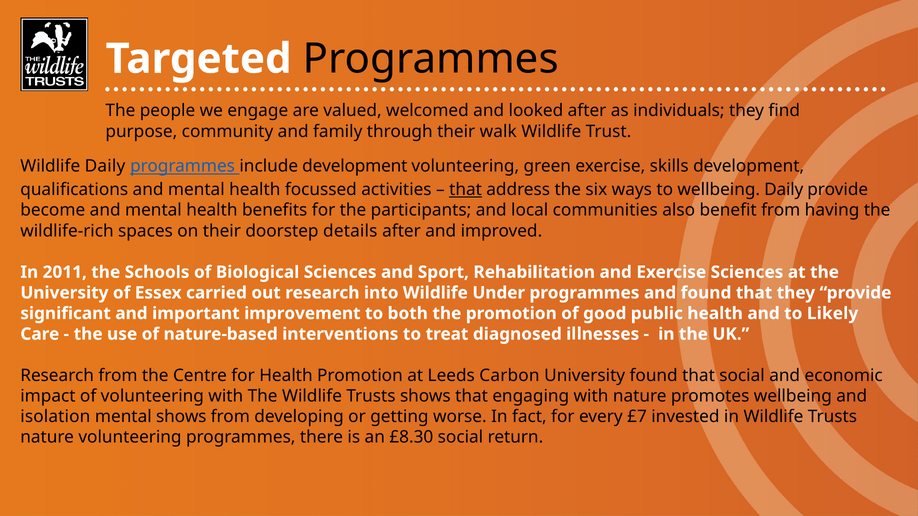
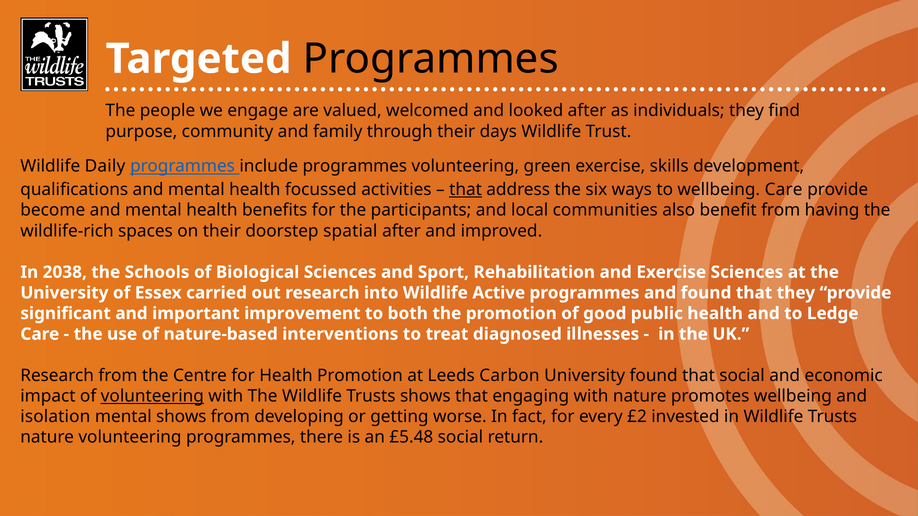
walk: walk -> days
include development: development -> programmes
wellbeing Daily: Daily -> Care
details: details -> spatial
2011: 2011 -> 2038
Under: Under -> Active
Likely: Likely -> Ledge
volunteering at (152, 396) underline: none -> present
£7: £7 -> £2
£8.30: £8.30 -> £5.48
